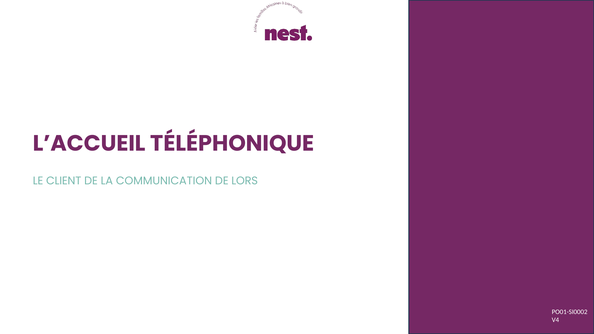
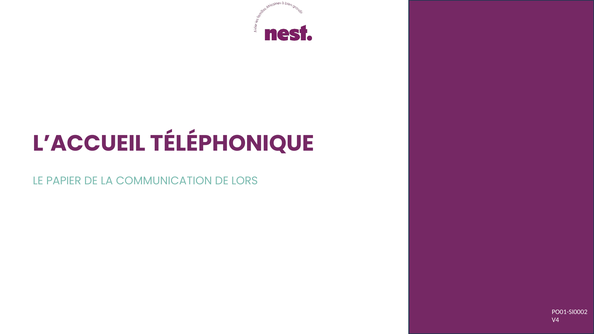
CLIENT: CLIENT -> PAPIER
